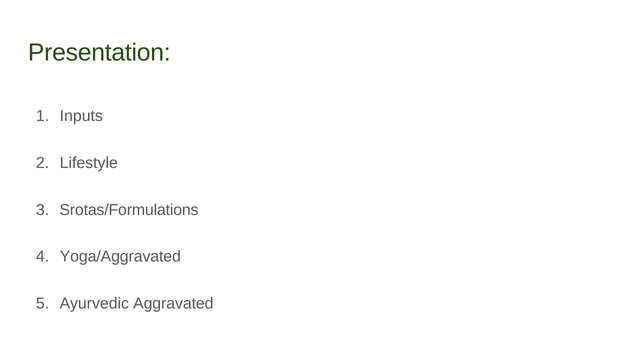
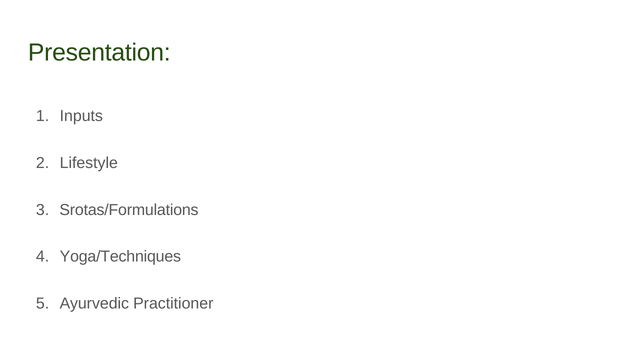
Yoga/Aggravated: Yoga/Aggravated -> Yoga/Techniques
Aggravated: Aggravated -> Practitioner
